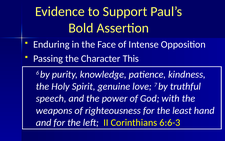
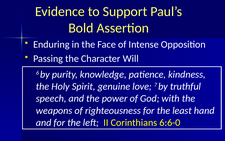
This: This -> Will
6:6-3: 6:6-3 -> 6:6-0
